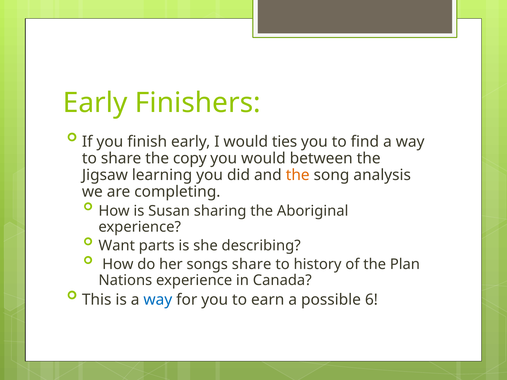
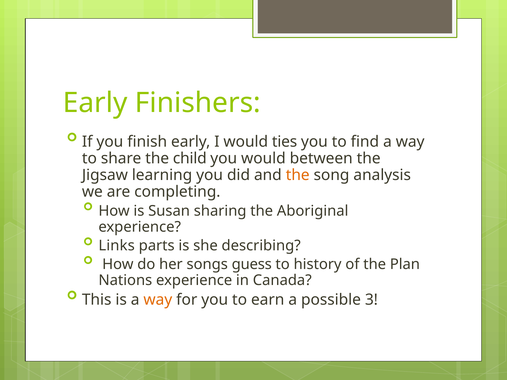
copy: copy -> child
Want: Want -> Links
songs share: share -> guess
way at (158, 300) colour: blue -> orange
6: 6 -> 3
